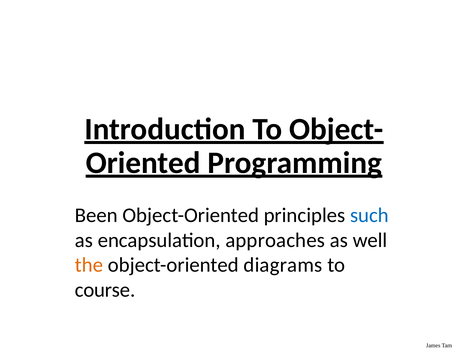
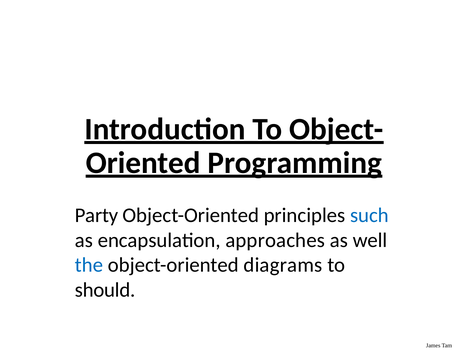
Been: Been -> Party
the colour: orange -> blue
course: course -> should
